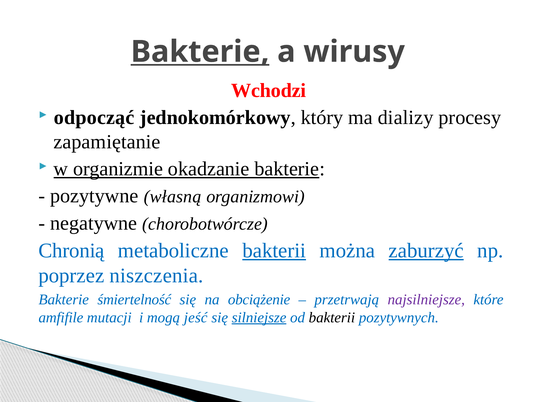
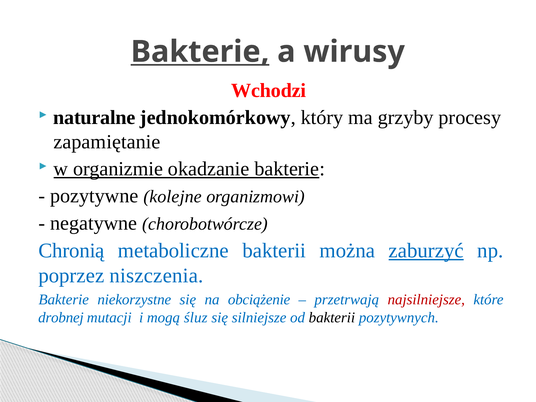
odpocząć: odpocząć -> naturalne
dializy: dializy -> grzyby
własną: własną -> kolejne
bakterii at (274, 251) underline: present -> none
śmiertelność: śmiertelność -> niekorzystne
najsilniejsze colour: purple -> red
amfifile: amfifile -> drobnej
jeść: jeść -> śluz
silniejsze underline: present -> none
